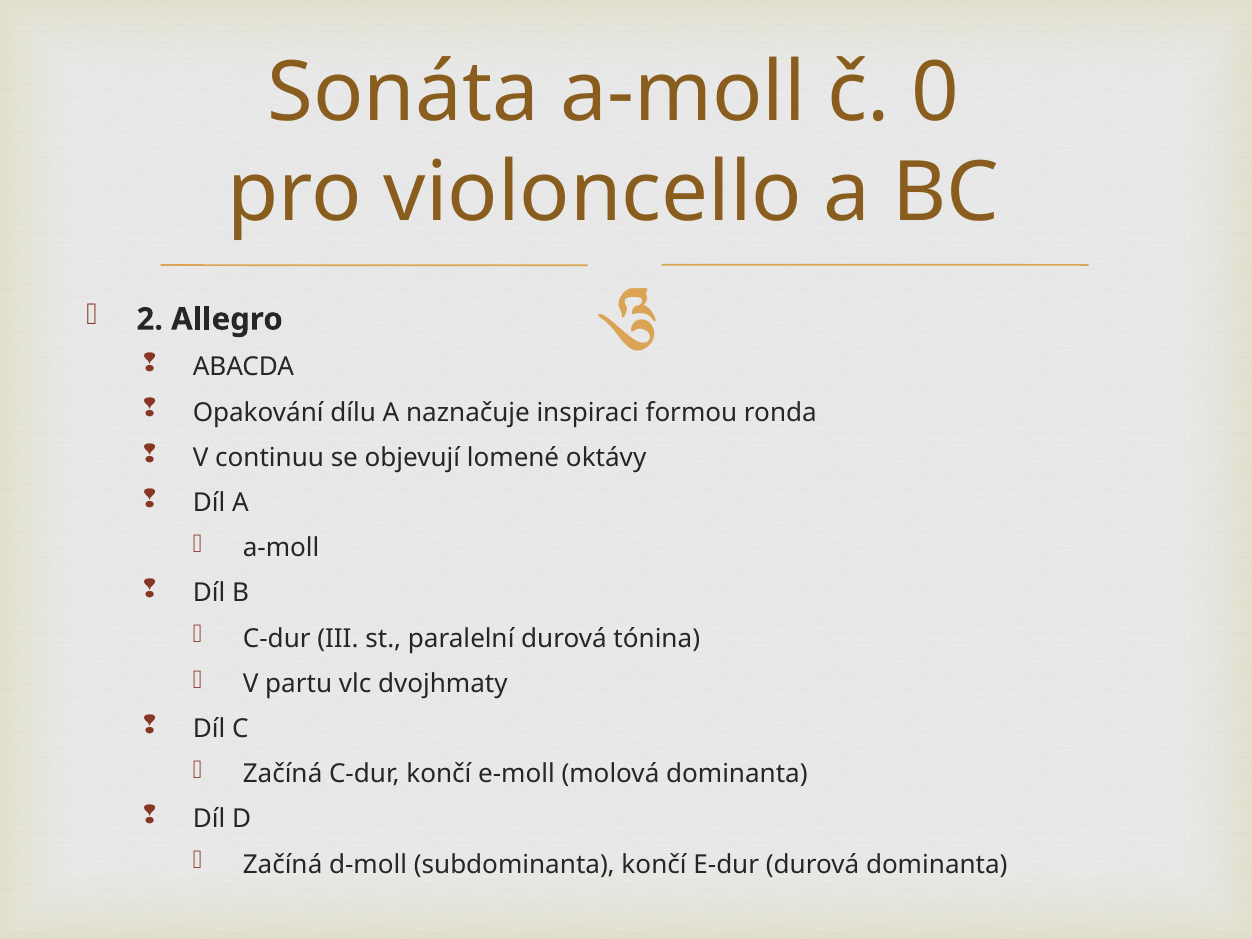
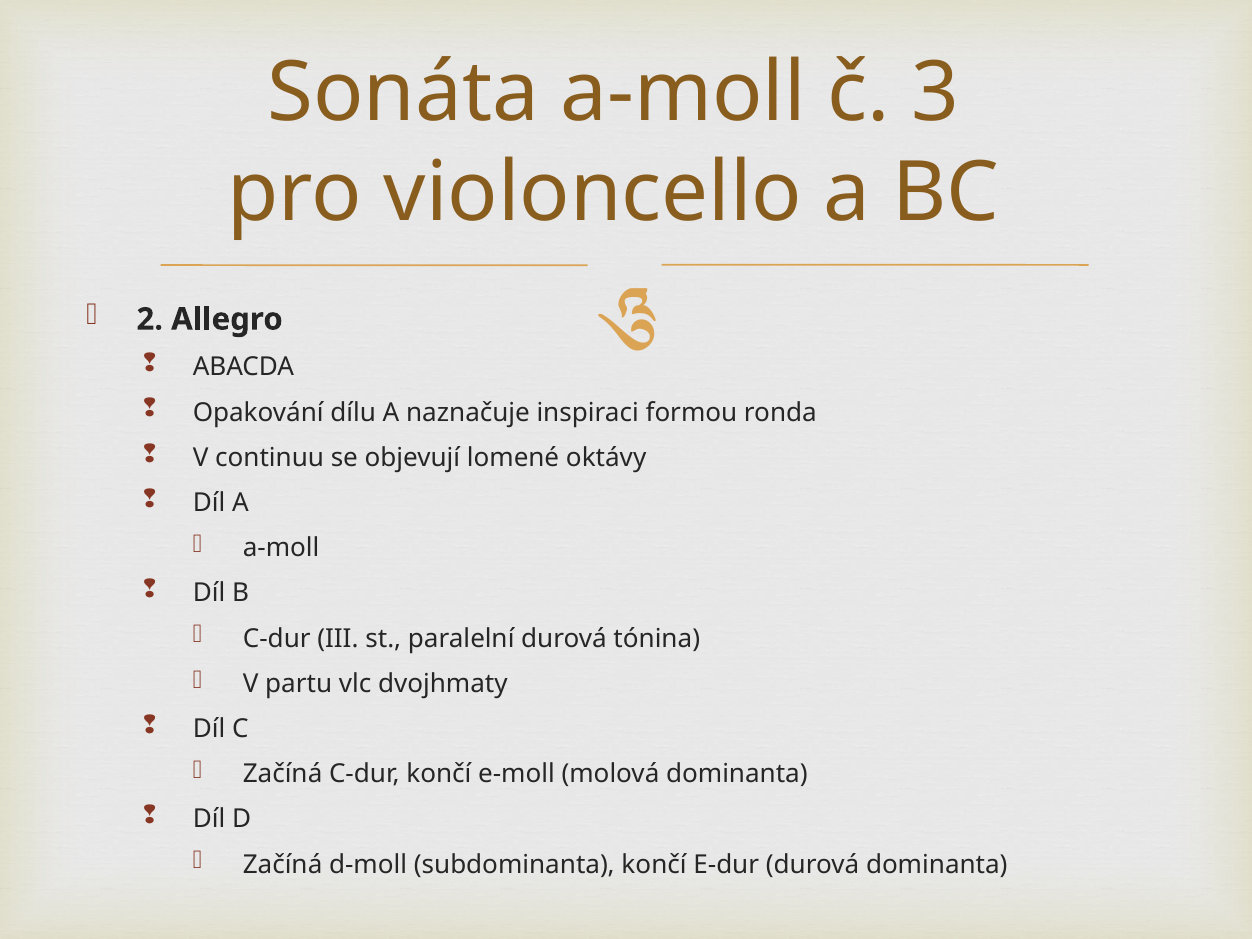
0: 0 -> 3
